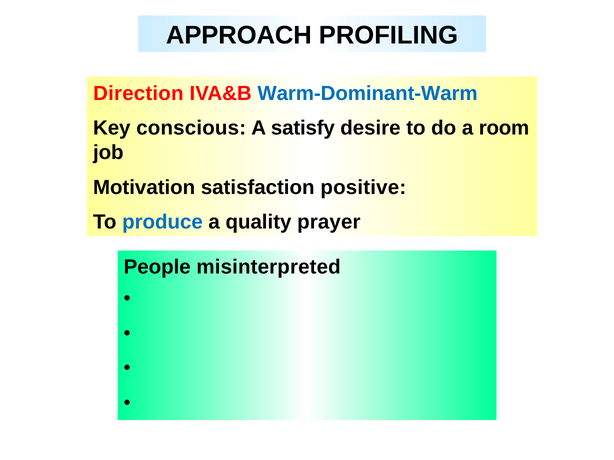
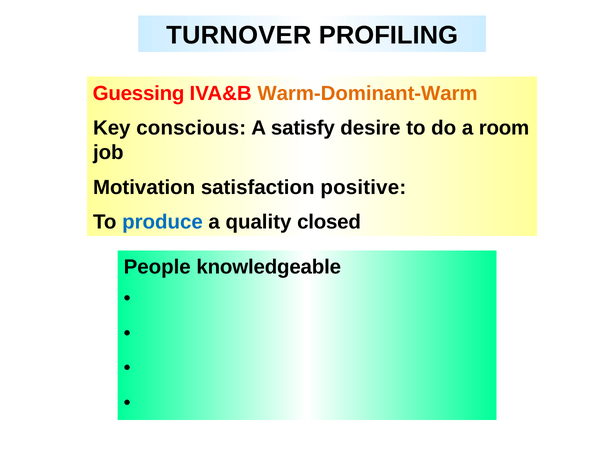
APPROACH: APPROACH -> TURNOVER
Direction: Direction -> Guessing
Warm-Dominant-Warm colour: blue -> orange
prayer: prayer -> closed
misinterpreted: misinterpreted -> knowledgeable
